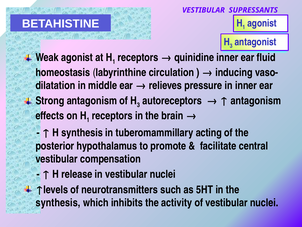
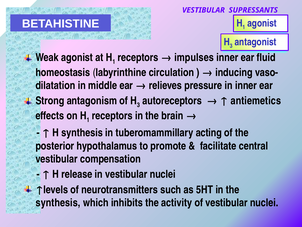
quinidine: quinidine -> impulses
antagonism at (256, 101): antagonism -> antiemetics
